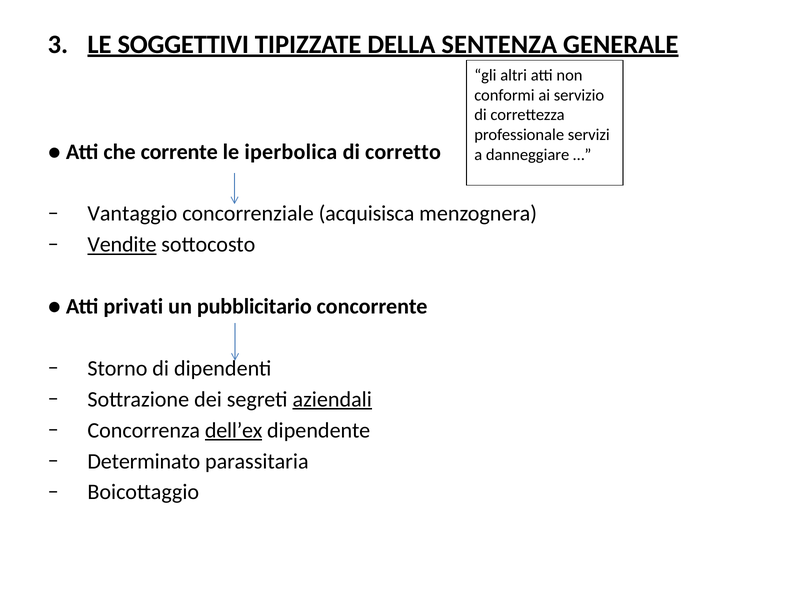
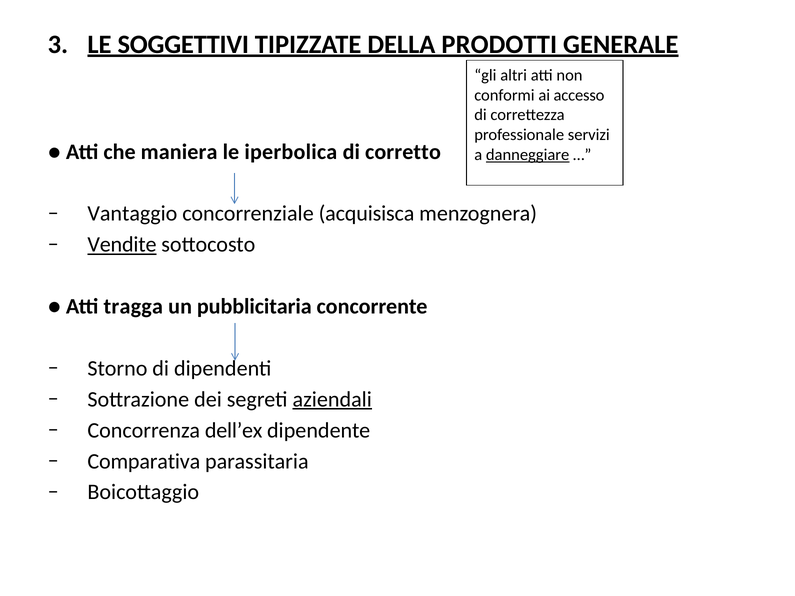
SENTENZA: SENTENZA -> PRODOTTI
servizio: servizio -> accesso
corrente: corrente -> maniera
danneggiare underline: none -> present
privati: privati -> tragga
pubblicitario: pubblicitario -> pubblicitaria
dell’ex underline: present -> none
Determinato: Determinato -> Comparativa
